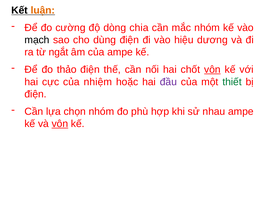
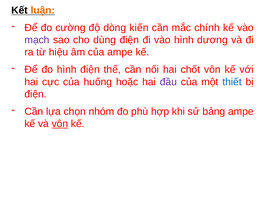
chia: chia -> kiến
mắc nhóm: nhóm -> chính
mạch colour: black -> purple
vào hiệu: hiệu -> hình
ngắt: ngắt -> hiệu
đo thảo: thảo -> hình
vôn at (212, 70) underline: present -> none
nhiệm: nhiệm -> huống
thiết colour: green -> blue
nhau: nhau -> bảng
